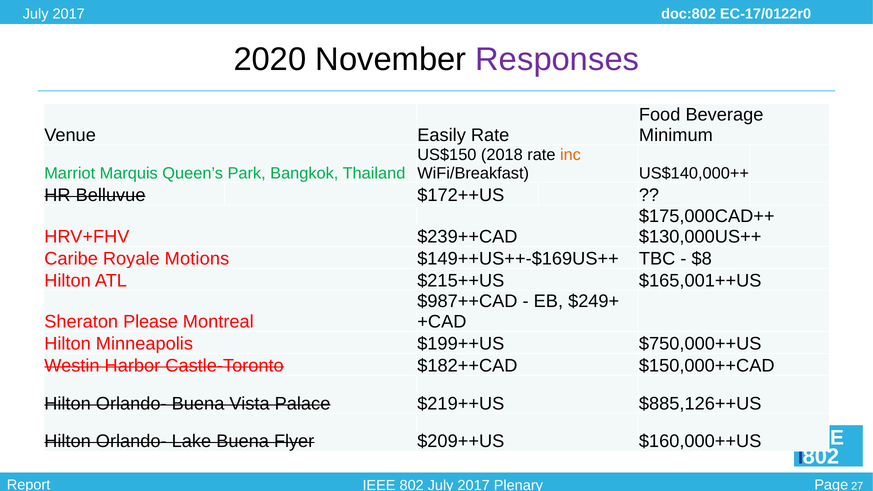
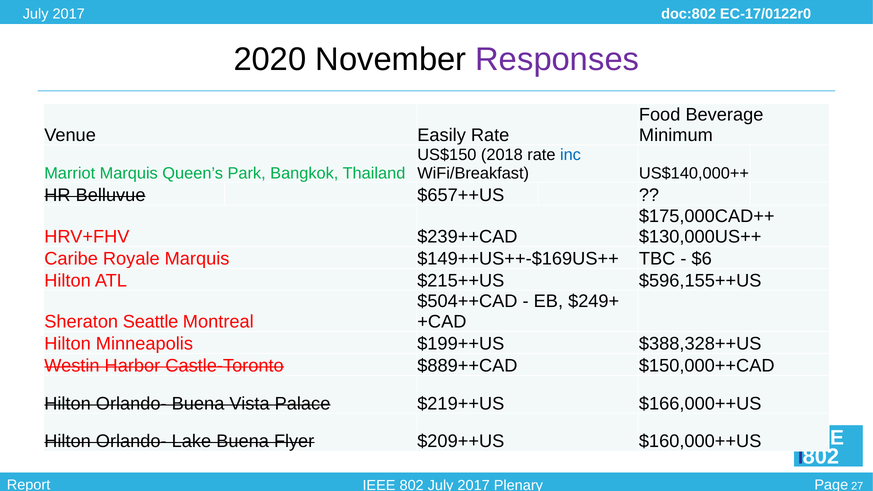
inc colour: orange -> blue
$172++US: $172++US -> $657++US
Royale Motions: Motions -> Marquis
$8: $8 -> $6
$165,001++US: $165,001++US -> $596,155++US
$987++CAD: $987++CAD -> $504++CAD
Please: Please -> Seattle
$750,000++US: $750,000++US -> $388,328++US
$182++CAD: $182++CAD -> $889++CAD
$885,126++US: $885,126++US -> $166,000++US
